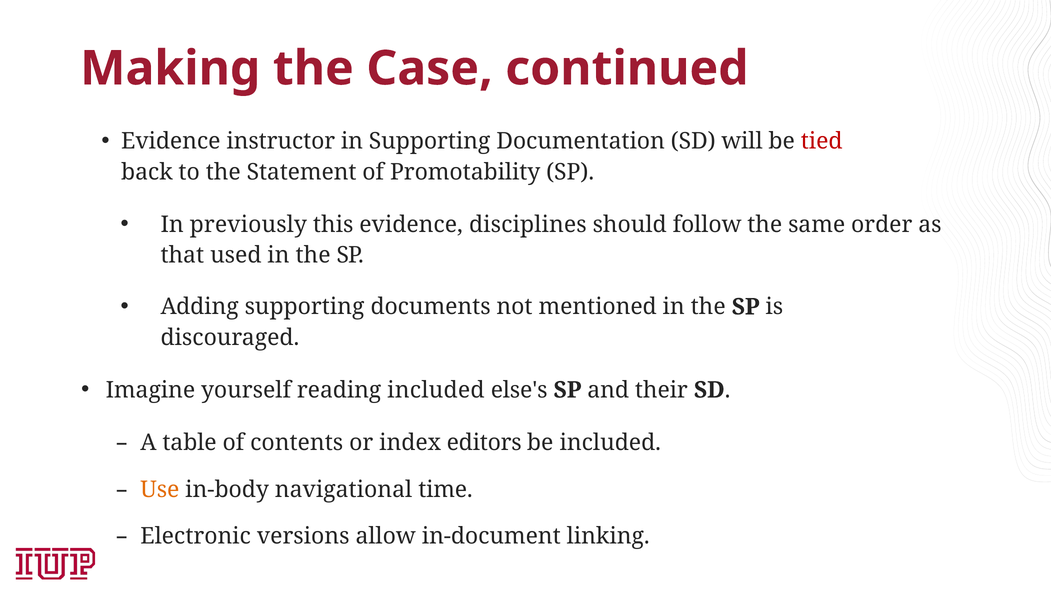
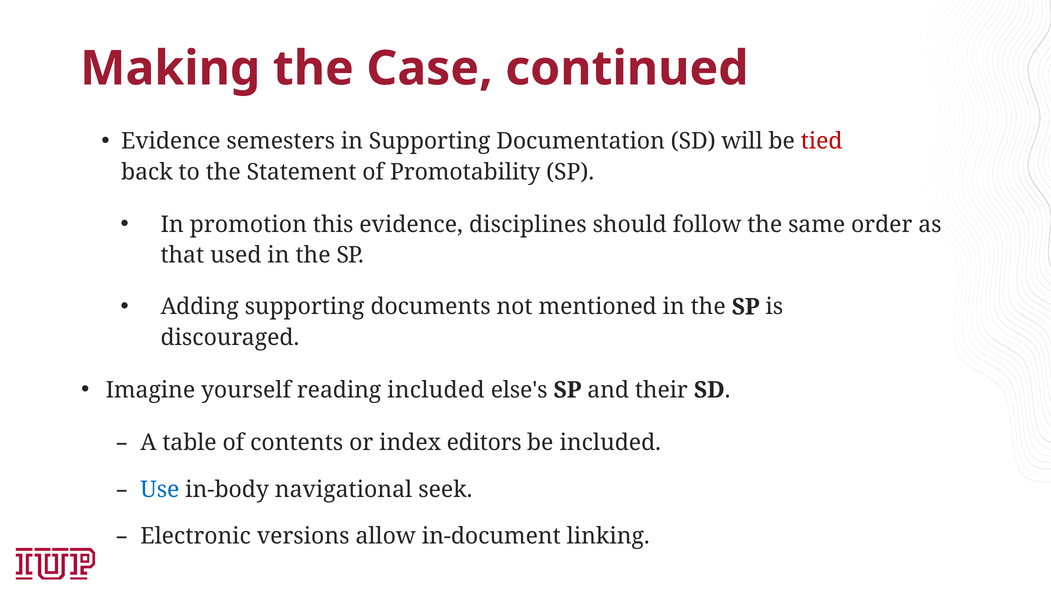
instructor: instructor -> semesters
previously: previously -> promotion
Use colour: orange -> blue
time: time -> seek
